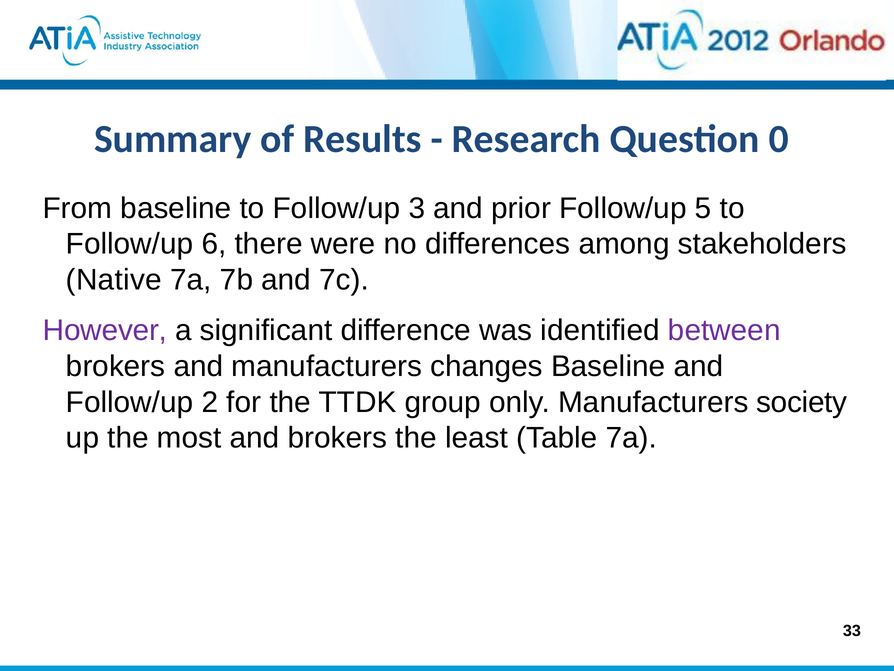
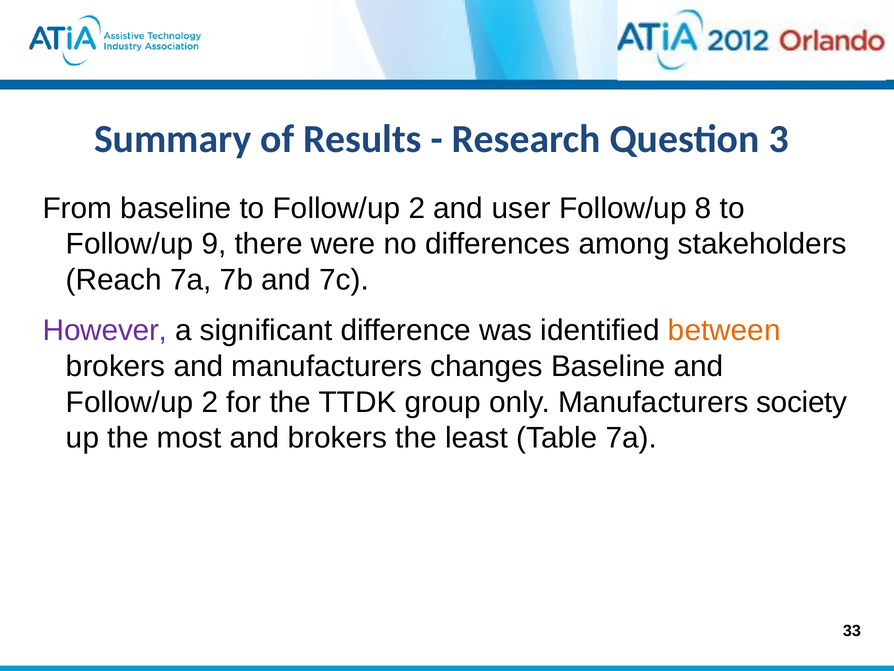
0: 0 -> 3
to Follow/up 3: 3 -> 2
prior: prior -> user
5: 5 -> 8
6: 6 -> 9
Native: Native -> Reach
between colour: purple -> orange
